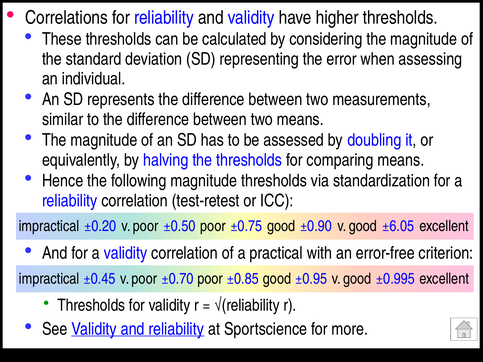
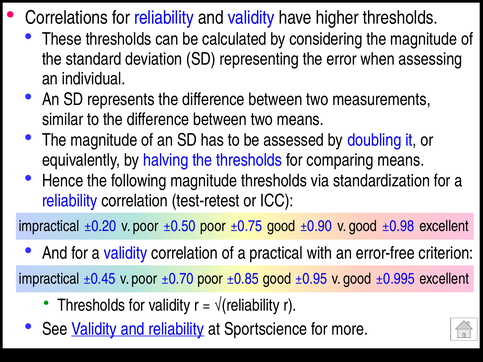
±6.05: ±6.05 -> ±0.98
